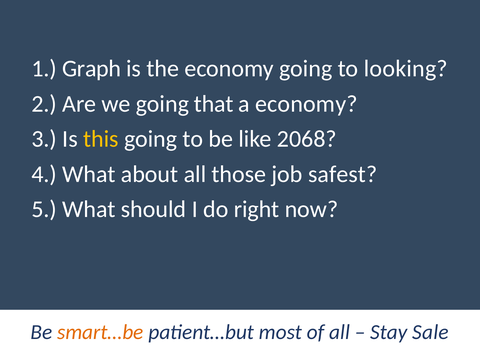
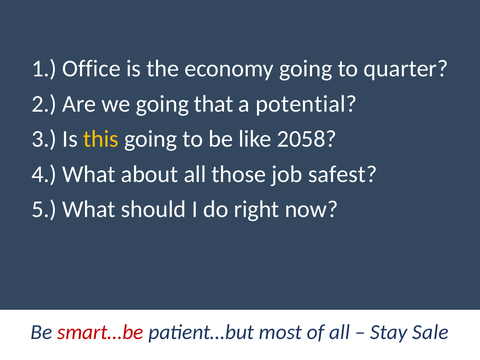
Graph: Graph -> Office
looking: looking -> quarter
a economy: economy -> potential
2068: 2068 -> 2058
smart…be colour: orange -> red
